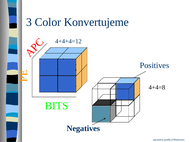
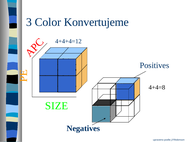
BITS: BITS -> SIZE
